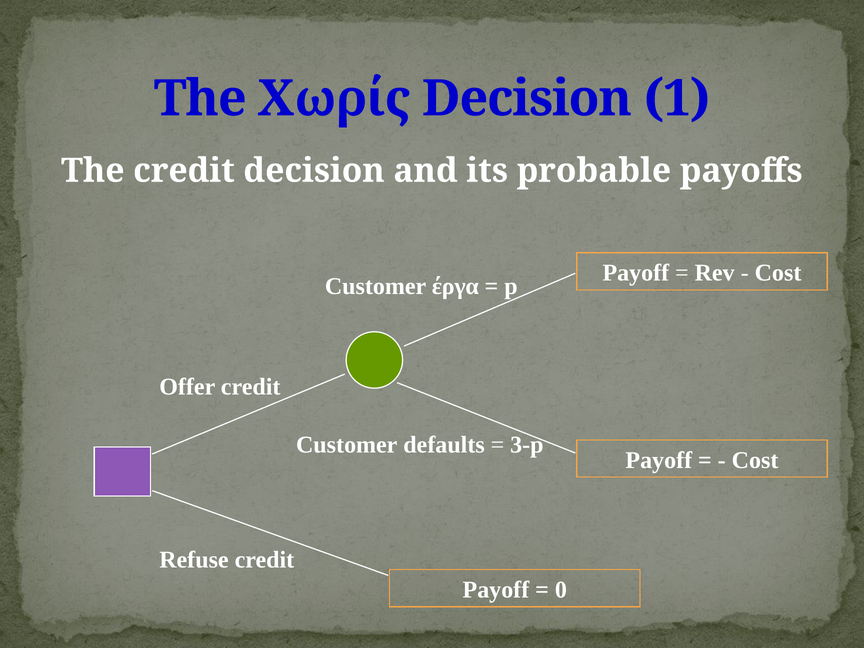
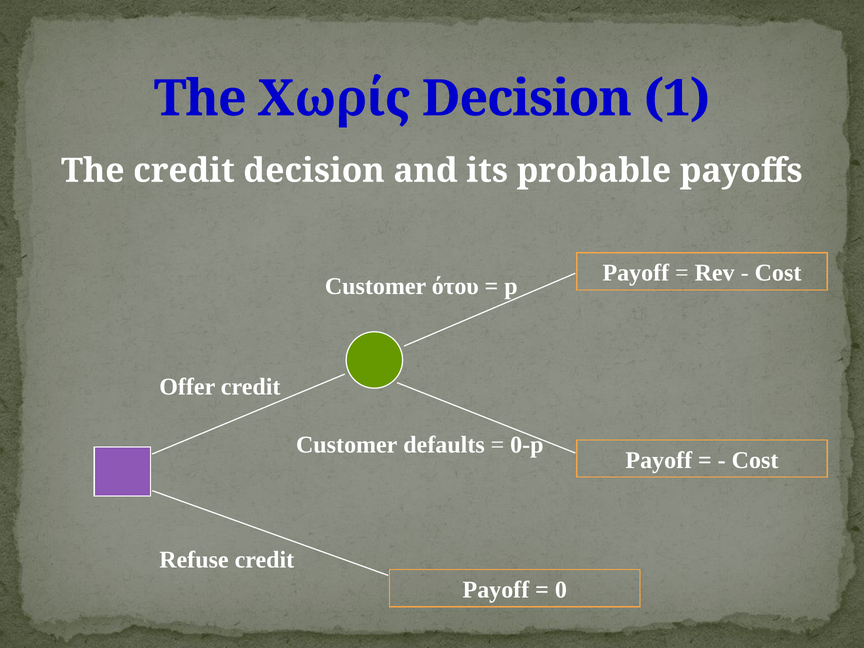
έργα: έργα -> ότου
3-p: 3-p -> 0-p
